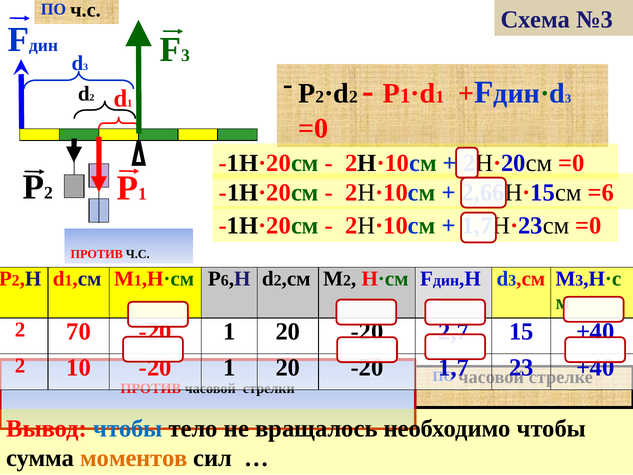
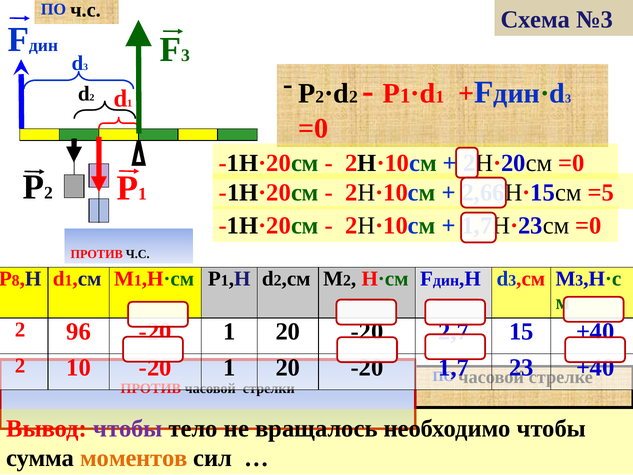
=6: =6 -> =5
2 at (16, 281): 2 -> 8
6 at (225, 281): 6 -> 1
70: 70 -> 96
чтобы at (128, 428) colour: blue -> purple
